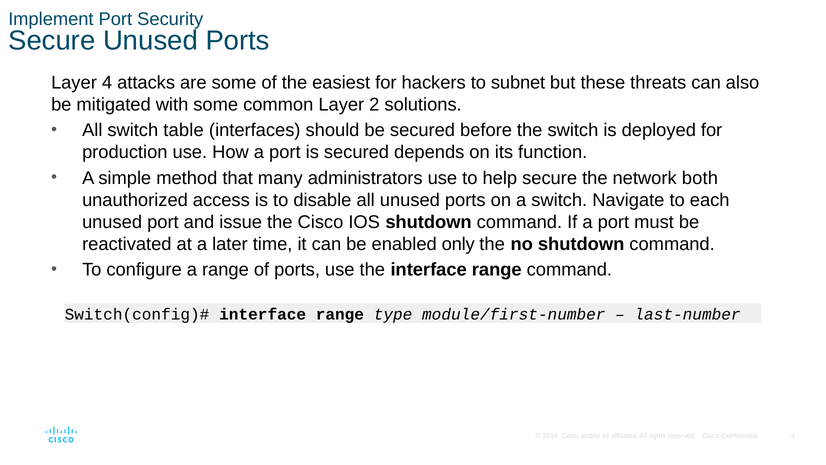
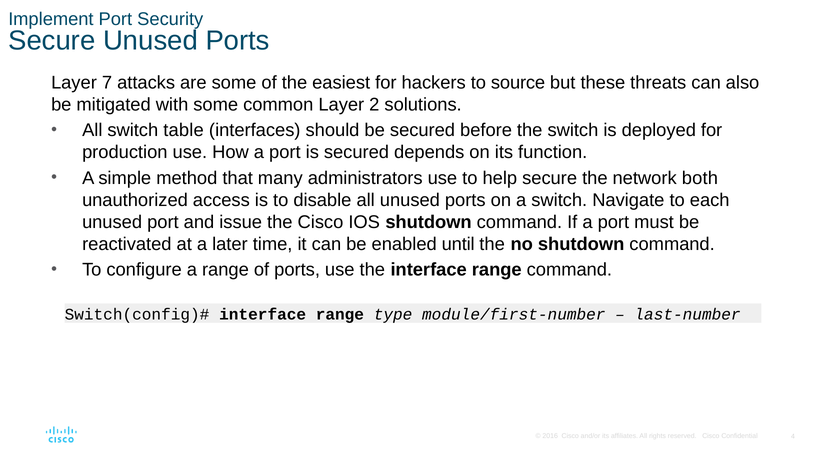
Layer 4: 4 -> 7
subnet: subnet -> source
only: only -> until
